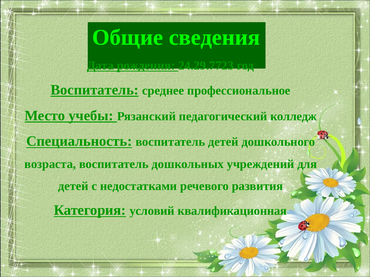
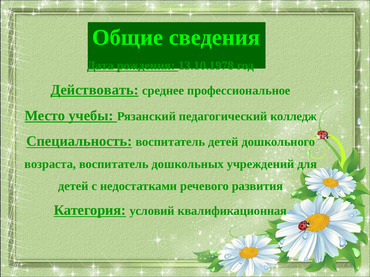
24.29.7723: 24.29.7723 -> 13.10.1978
Воспитатель at (95, 90): Воспитатель -> Действовать
